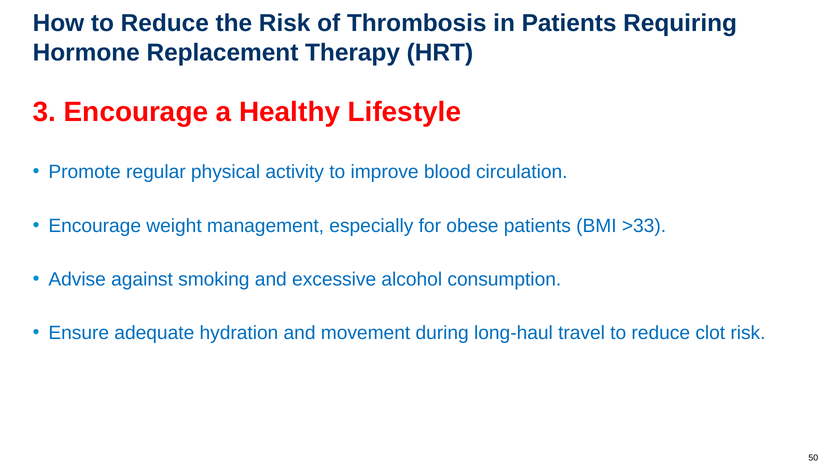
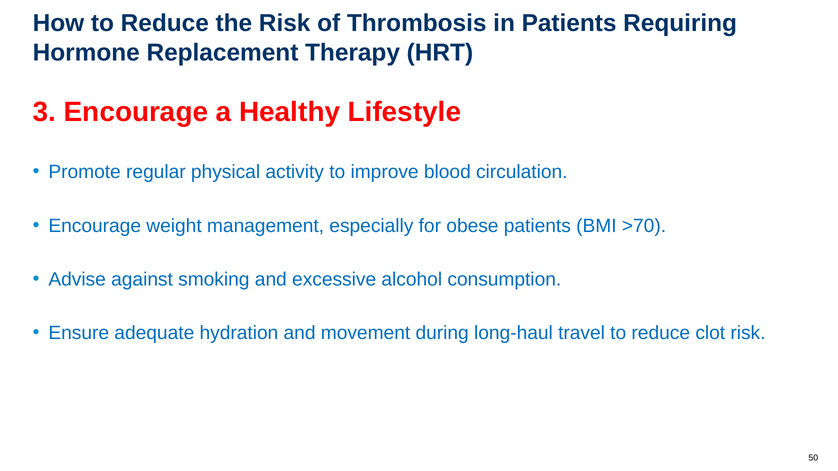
>33: >33 -> >70
